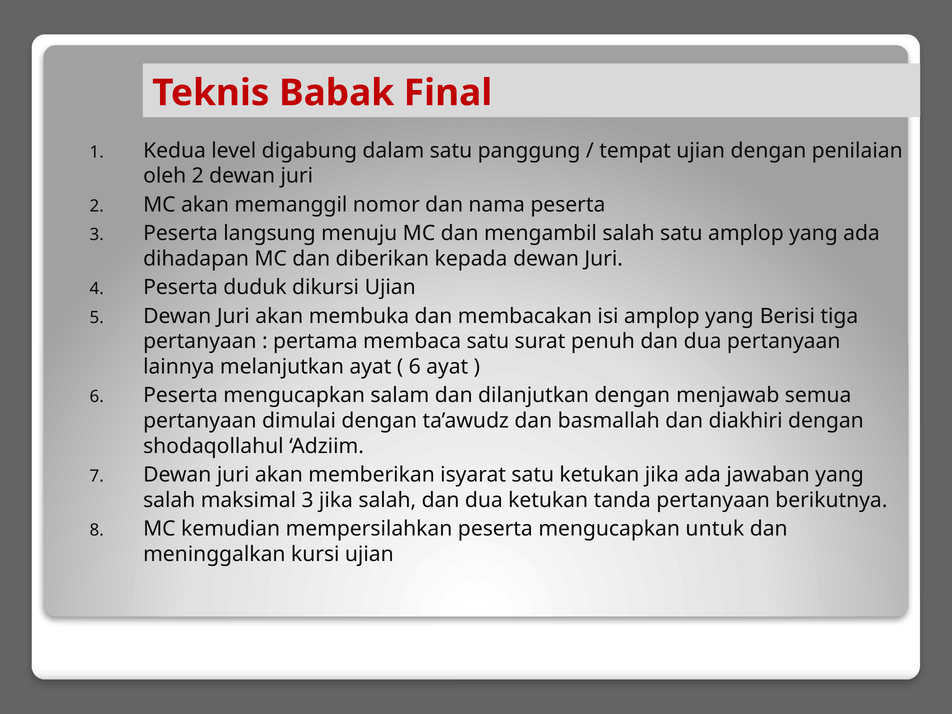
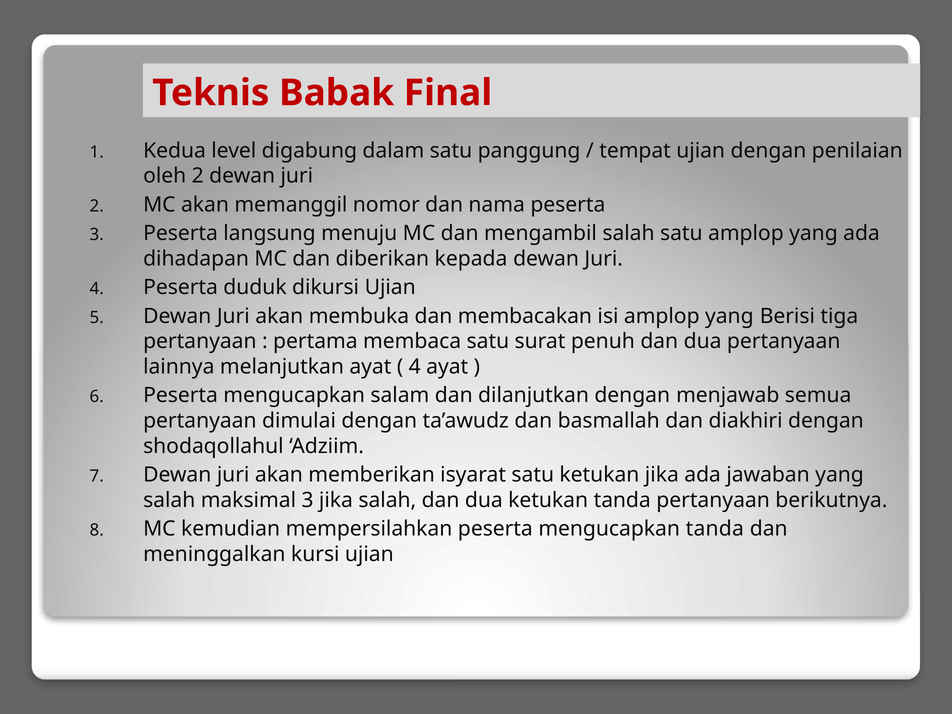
6 at (415, 367): 6 -> 4
mengucapkan untuk: untuk -> tanda
